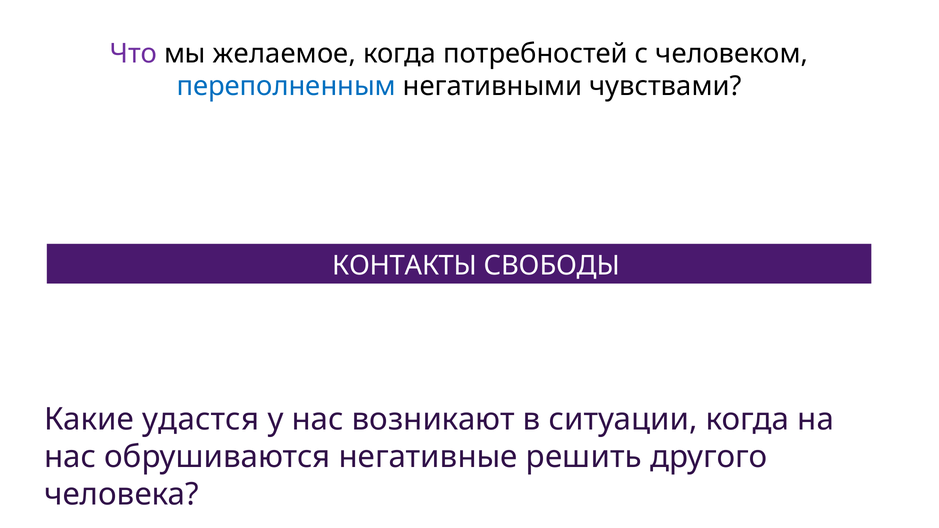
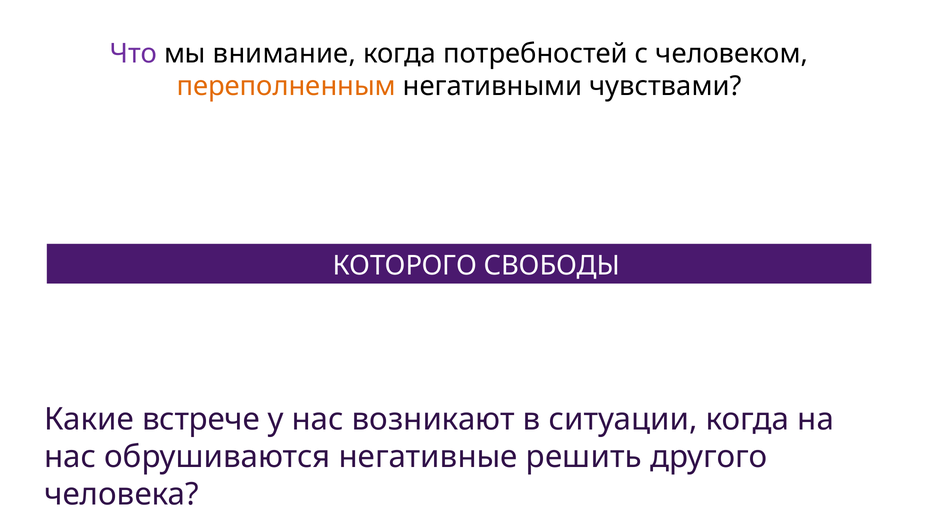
желаемое: желаемое -> внимание
переполненным colour: blue -> orange
КОНТАКТЫ: КОНТАКТЫ -> КОТОРОГО
удастся: удастся -> встрече
